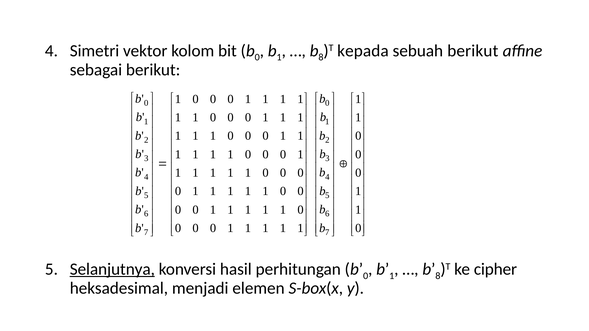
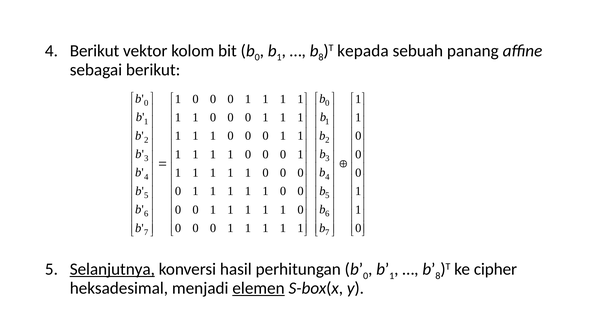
Simetri at (94, 51): Simetri -> Berikut
sebuah berikut: berikut -> panang
elemen underline: none -> present
